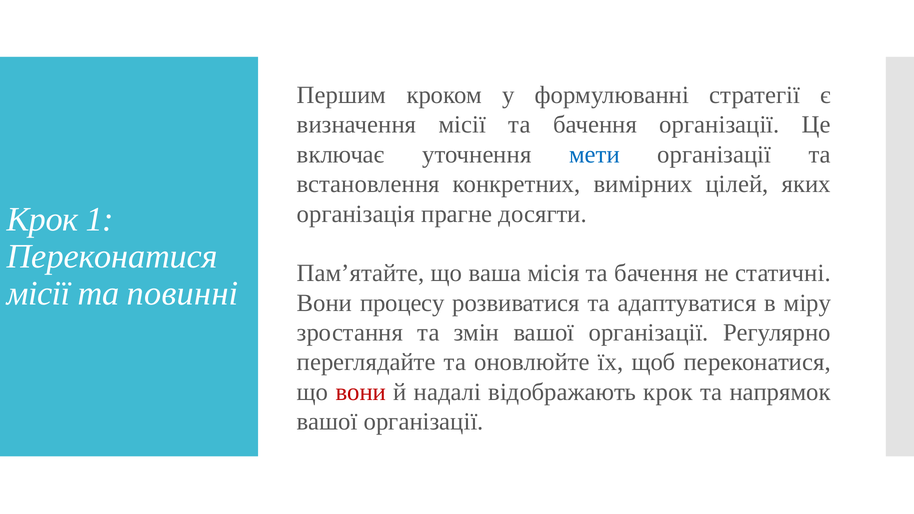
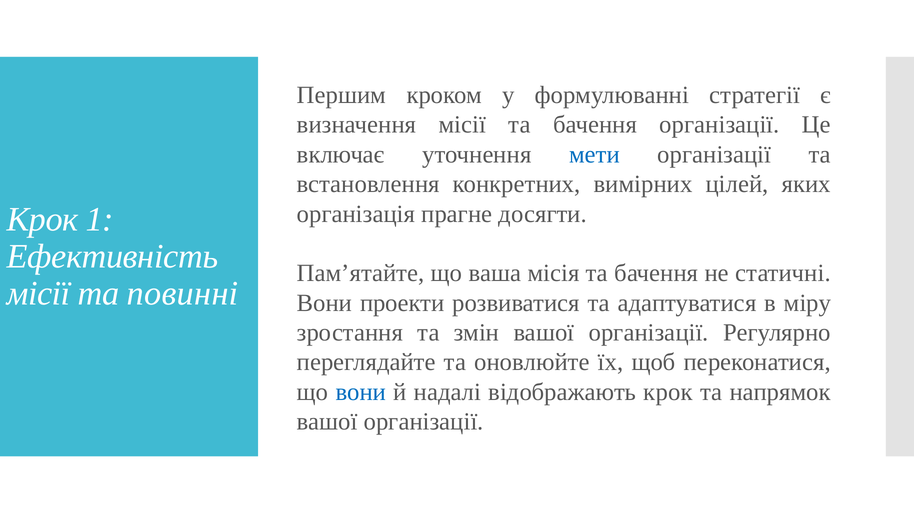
Переконатися at (112, 256): Переконатися -> Ефективність
процесу: процесу -> проекти
вони at (361, 392) colour: red -> blue
